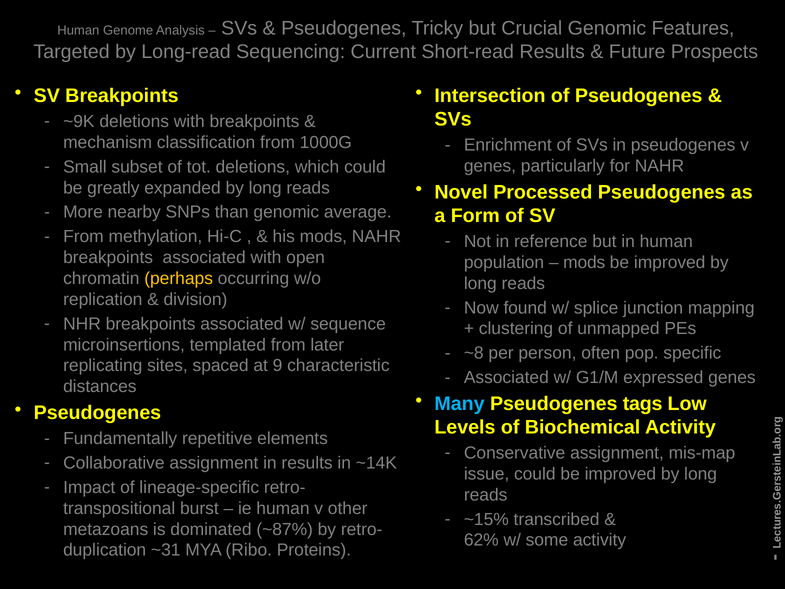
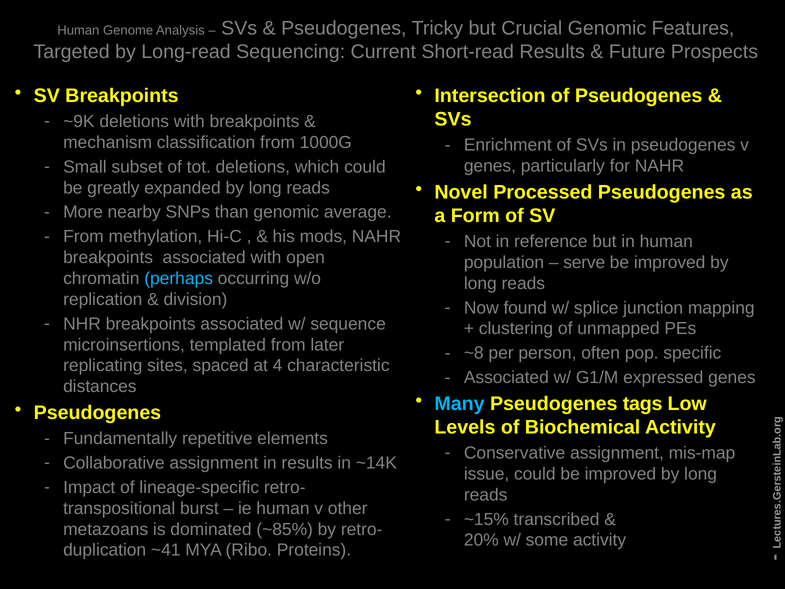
mods at (584, 262): mods -> serve
perhaps colour: yellow -> light blue
at 9: 9 -> 4
~87%: ~87% -> ~85%
62%: 62% -> 20%
~31: ~31 -> ~41
